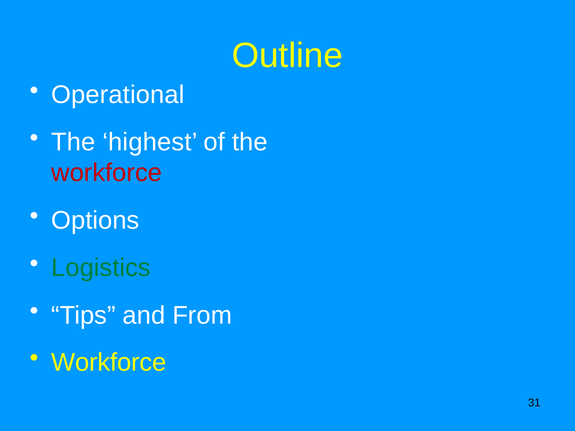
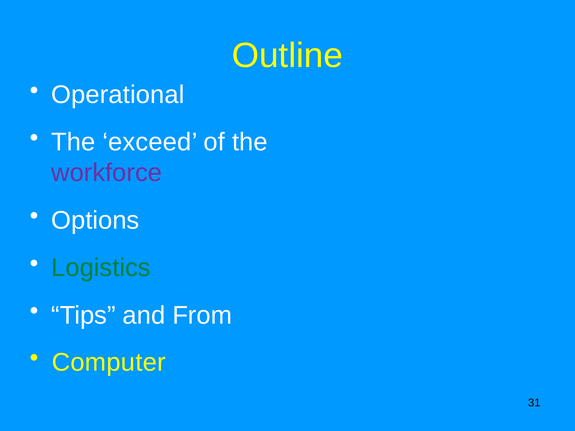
highest: highest -> exceed
workforce at (107, 173) colour: red -> purple
Workforce at (109, 363): Workforce -> Computer
